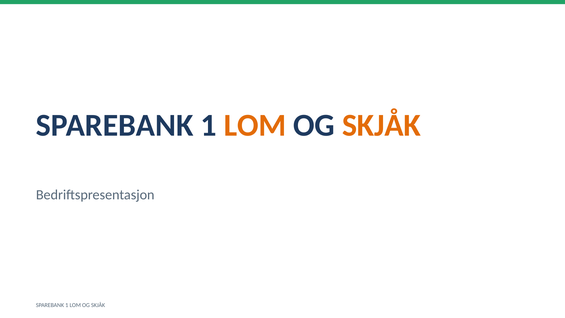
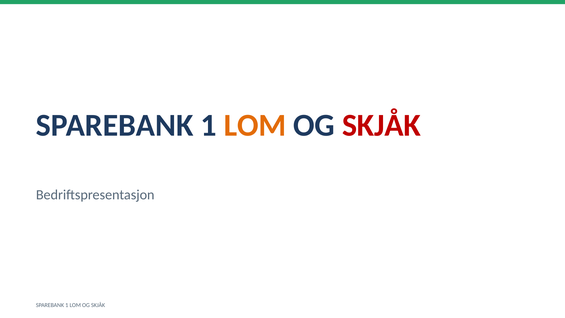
SKJÅK at (382, 125) colour: orange -> red
